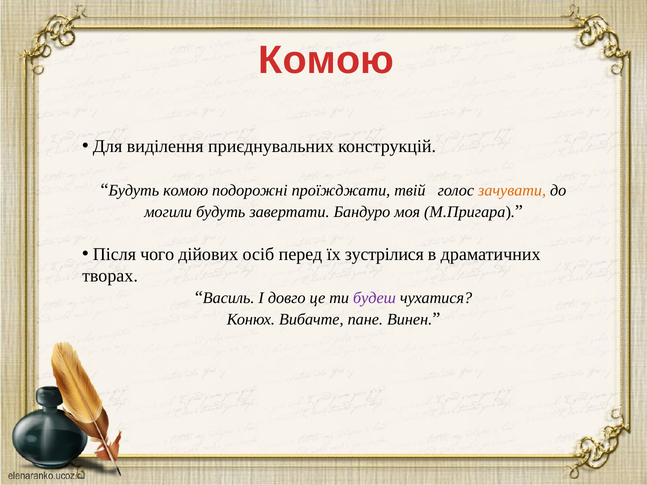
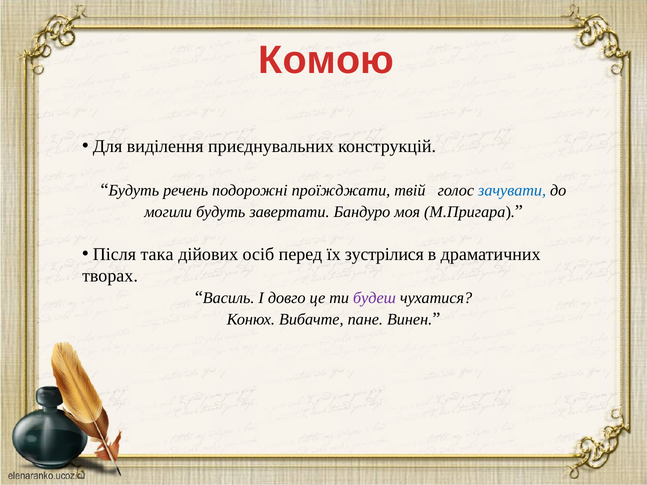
Будуть комою: комою -> речень
зачувати colour: orange -> blue
чого: чого -> така
